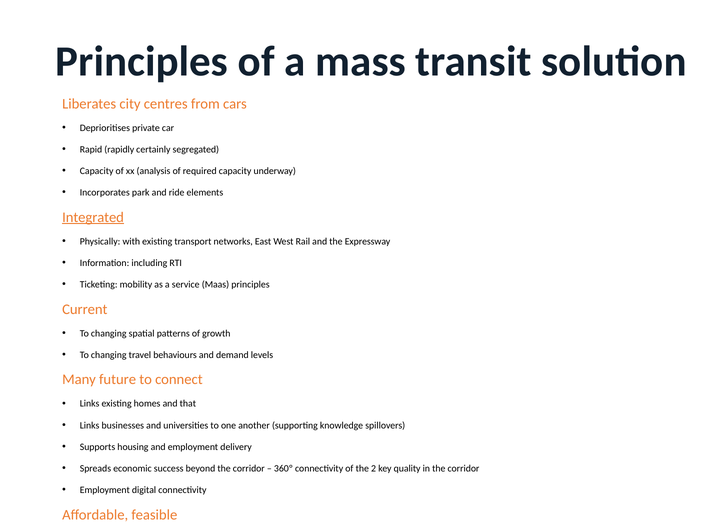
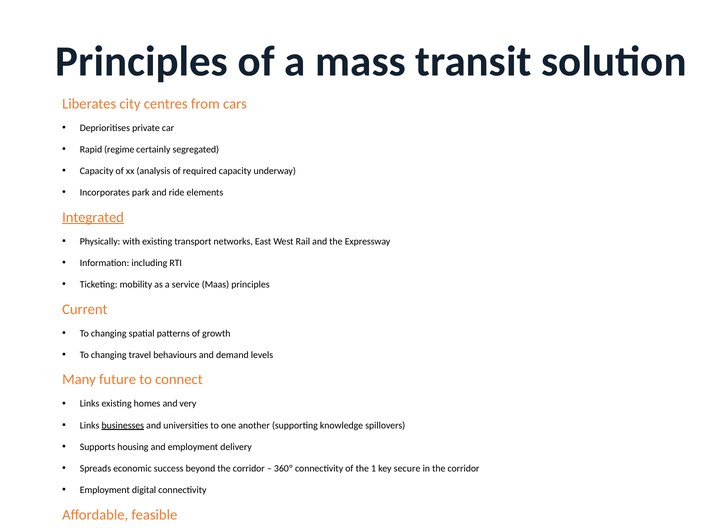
rapidly: rapidly -> regime
that: that -> very
businesses underline: none -> present
2: 2 -> 1
quality: quality -> secure
